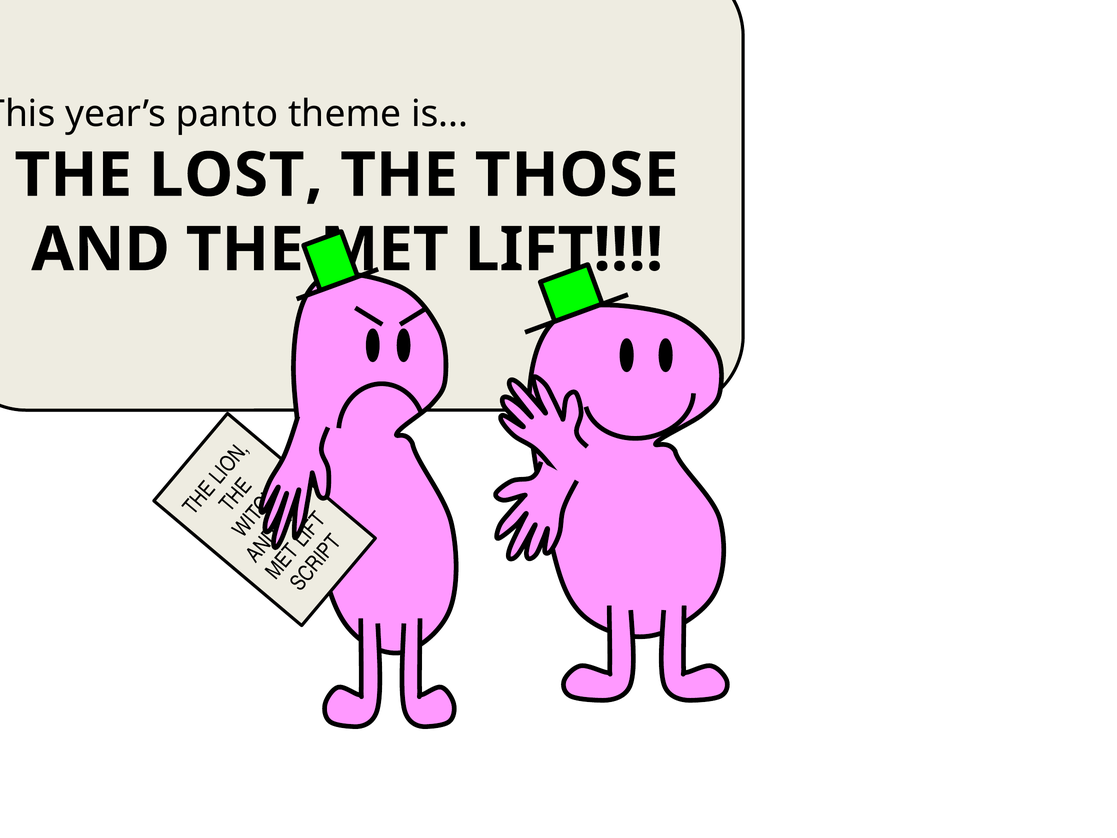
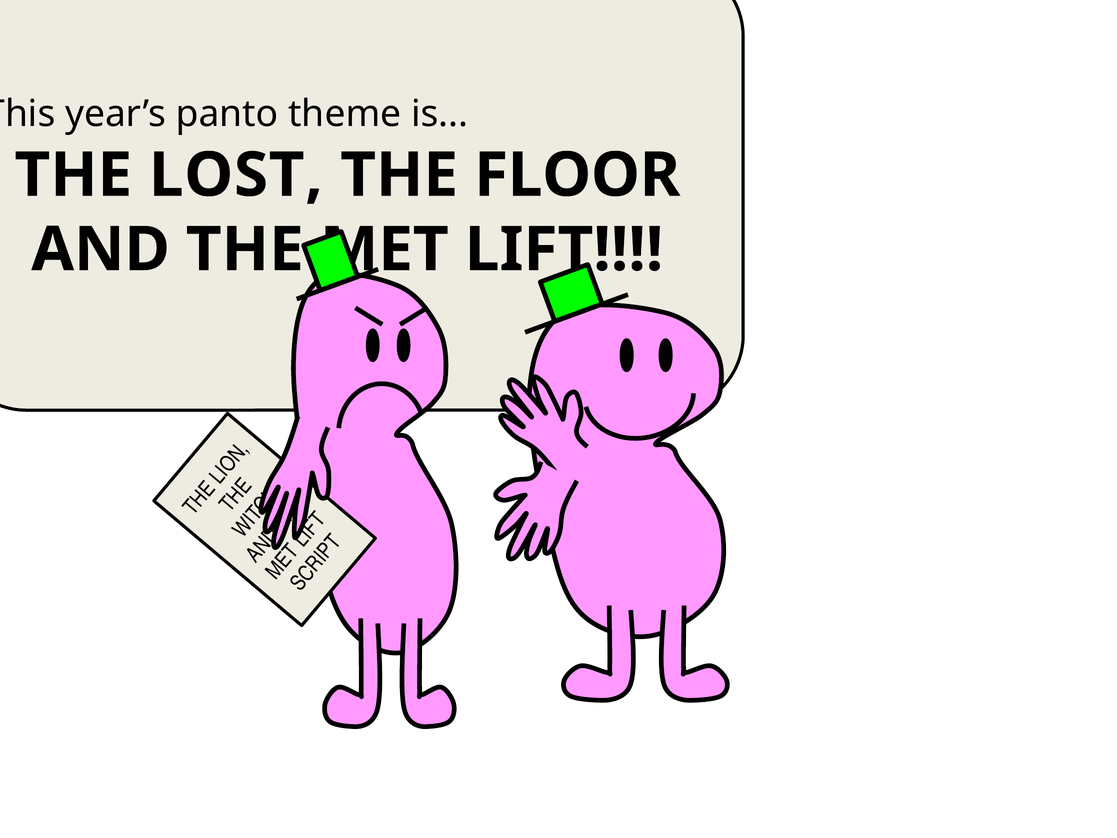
THOSE: THOSE -> FLOOR
